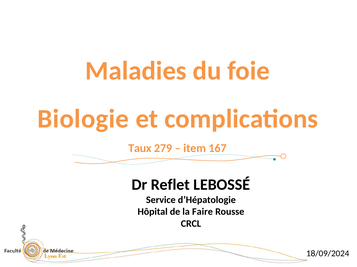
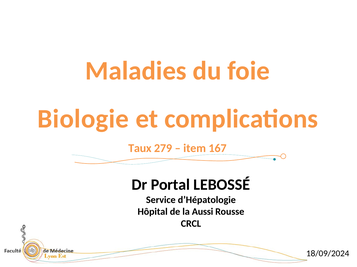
Reflet: Reflet -> Portal
Faire: Faire -> Aussi
